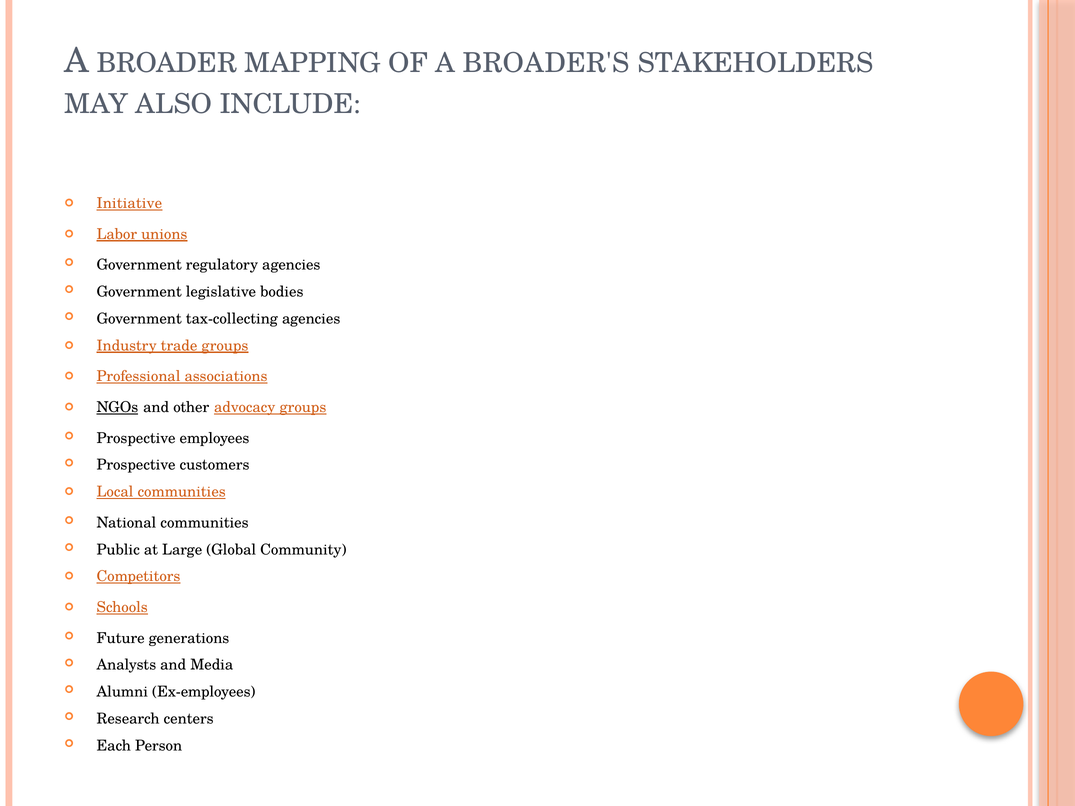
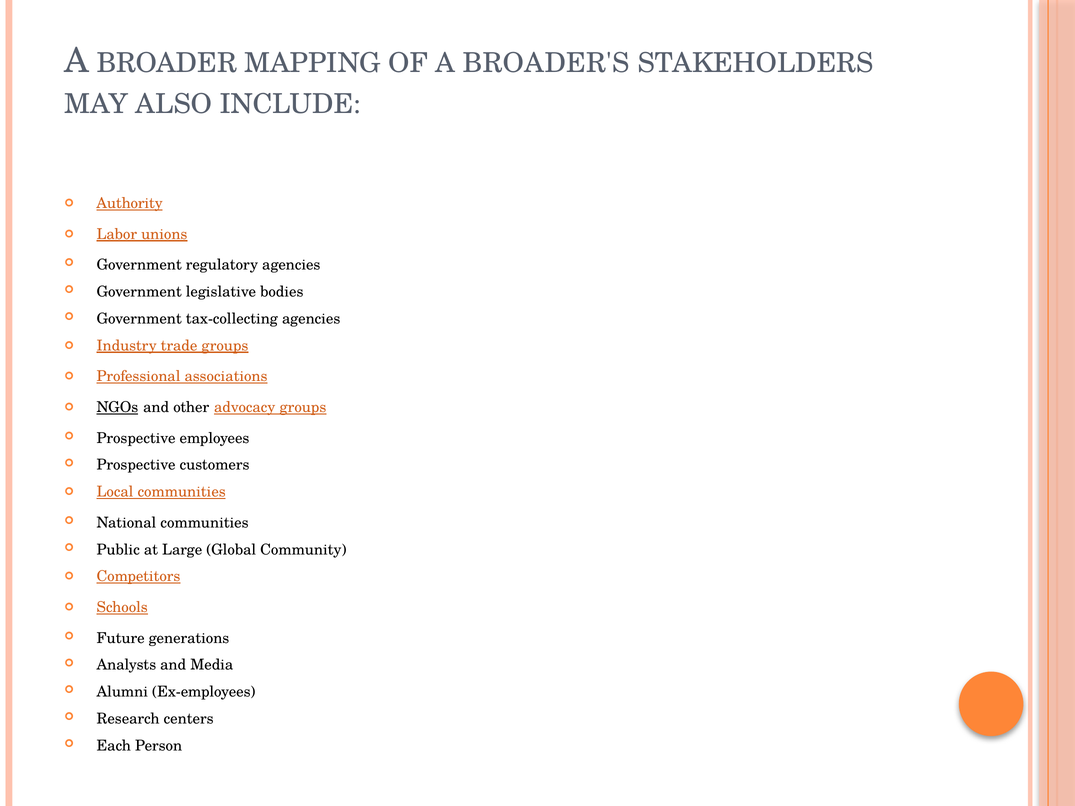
Initiative: Initiative -> Authority
